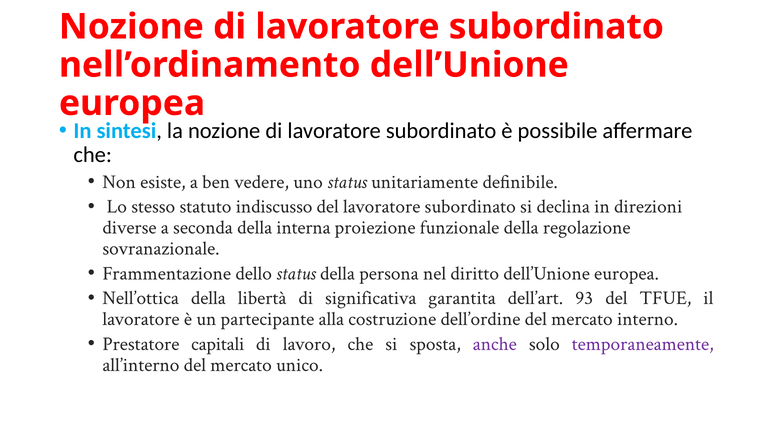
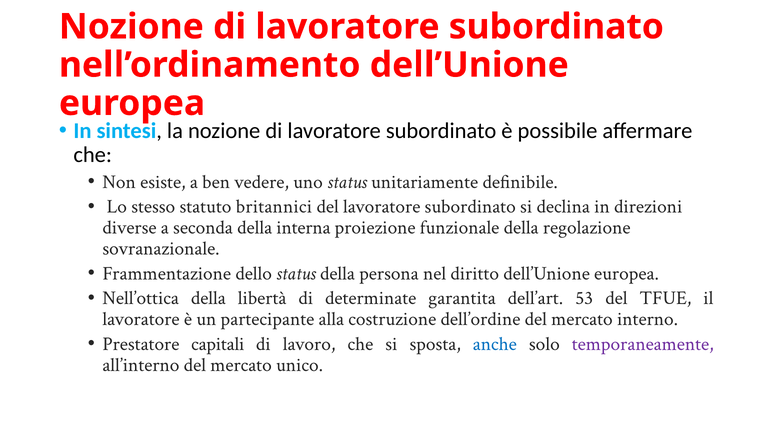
indiscusso: indiscusso -> britannici
significativa: significativa -> determinate
93: 93 -> 53
anche colour: purple -> blue
